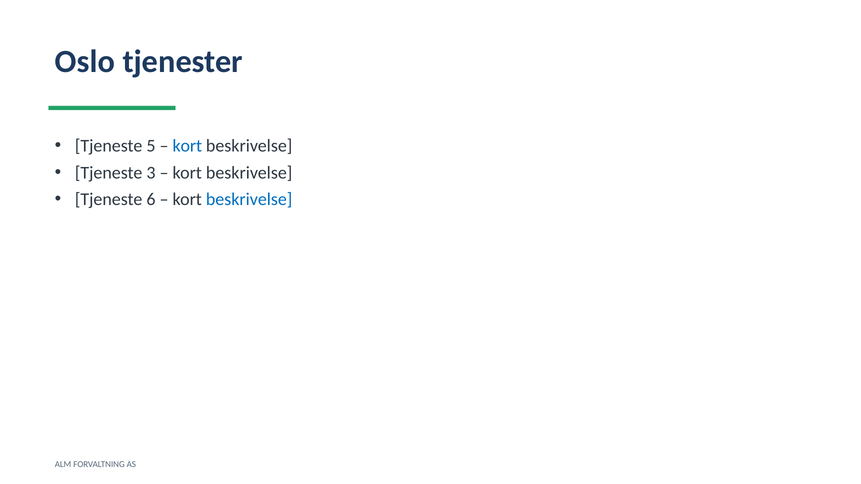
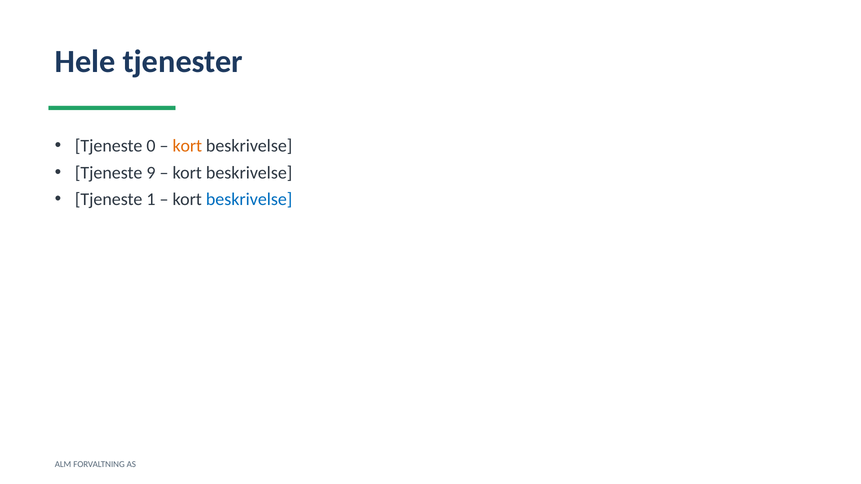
Oslo: Oslo -> Hele
5: 5 -> 0
kort at (187, 146) colour: blue -> orange
3: 3 -> 9
6: 6 -> 1
